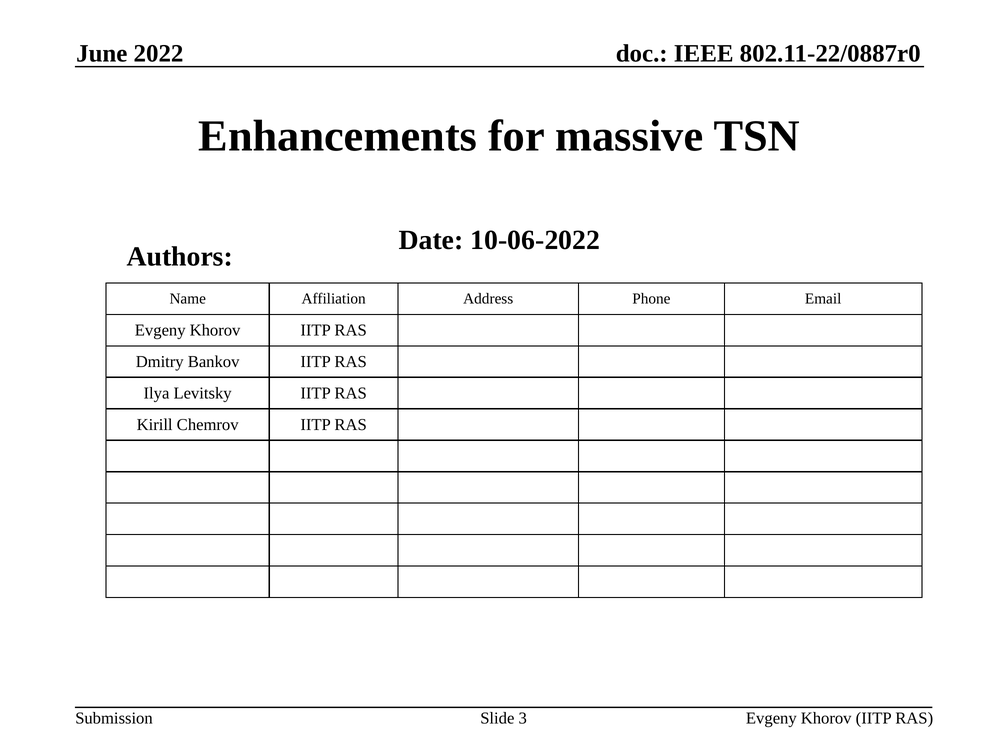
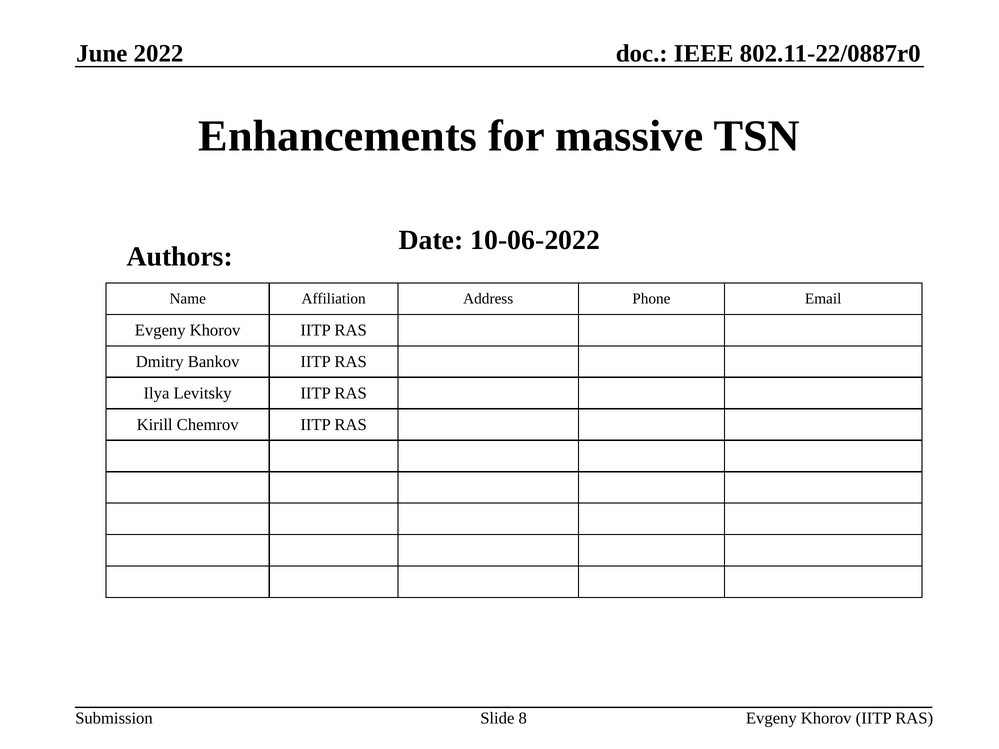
3: 3 -> 8
